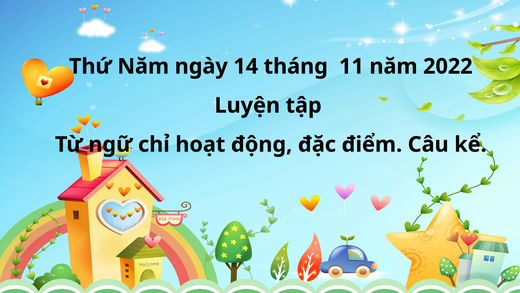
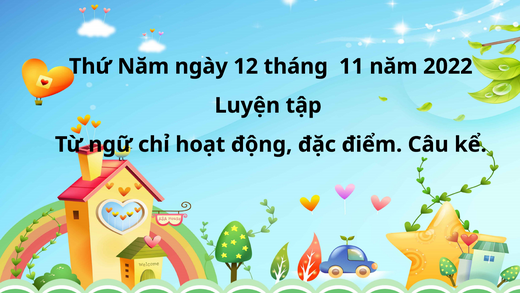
14: 14 -> 12
